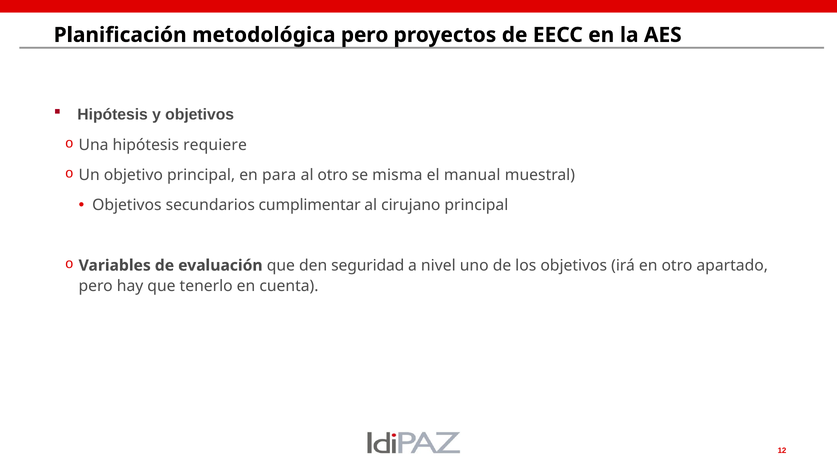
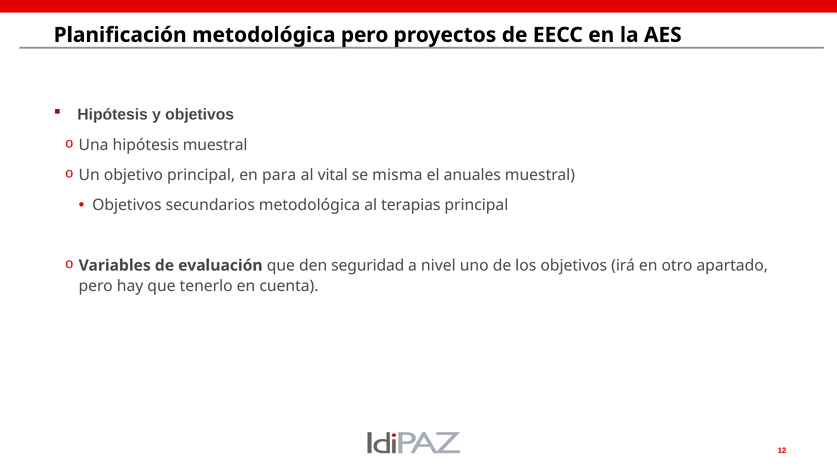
hipótesis requiere: requiere -> muestral
al otro: otro -> vital
manual: manual -> anuales
secundarios cumplimentar: cumplimentar -> metodológica
cirujano: cirujano -> terapias
